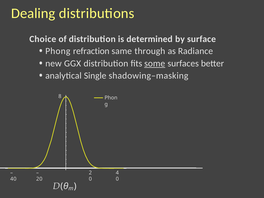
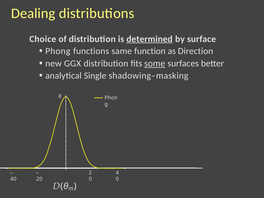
determined underline: none -> present
refraction: refraction -> functions
through: through -> function
Radiance: Radiance -> Direction
